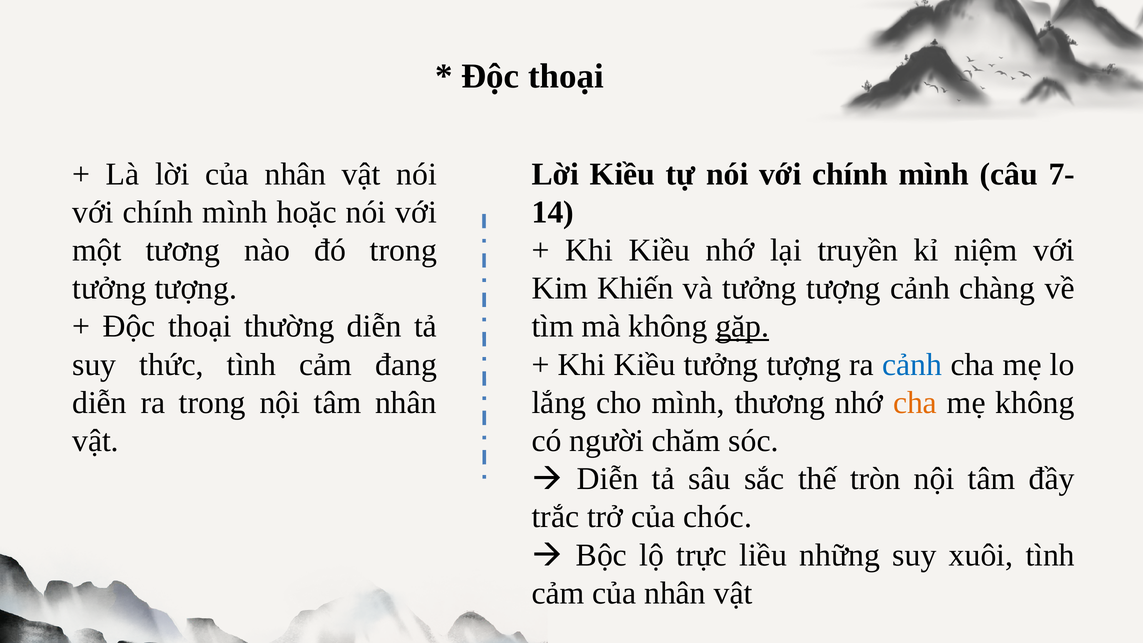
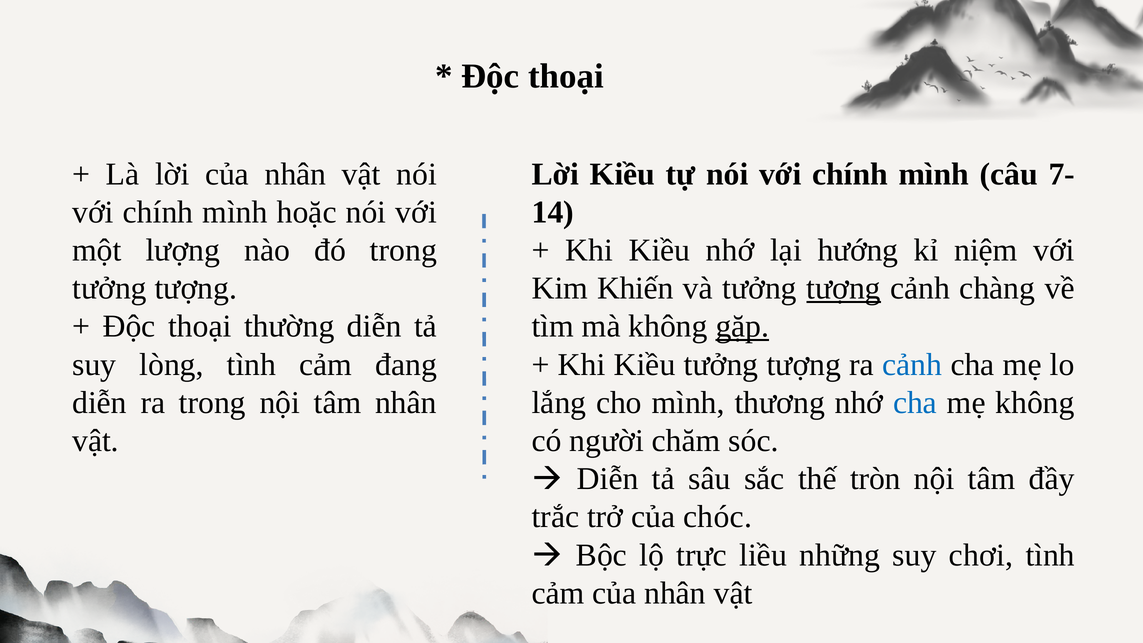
tương: tương -> lượng
truyền: truyền -> hướng
tượng at (844, 288) underline: none -> present
thức: thức -> lòng
cha at (915, 403) colour: orange -> blue
xuôi: xuôi -> chơi
